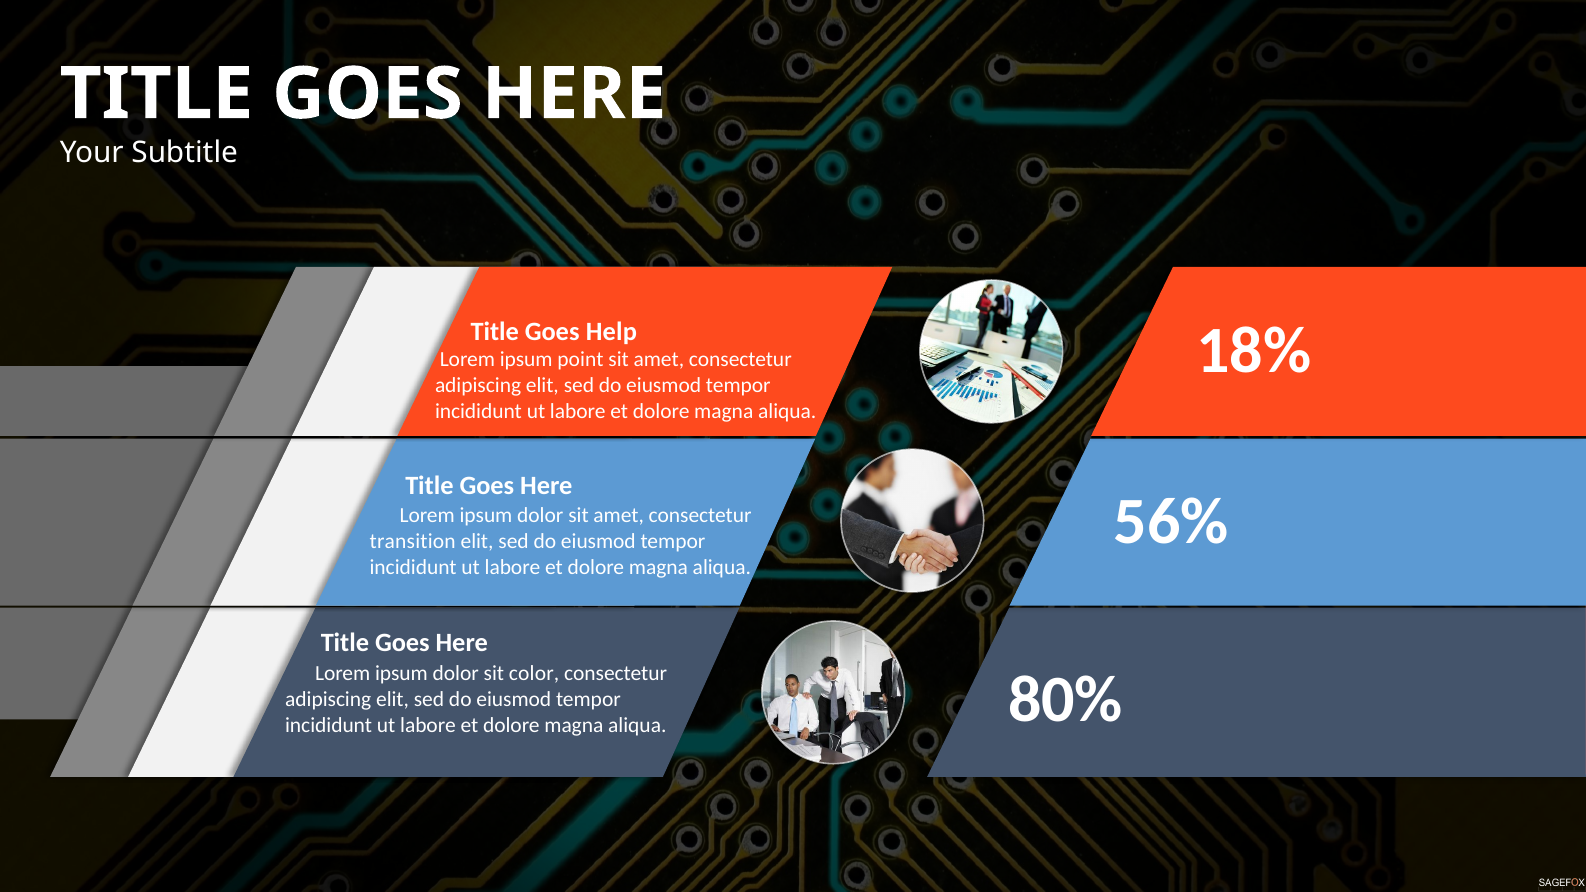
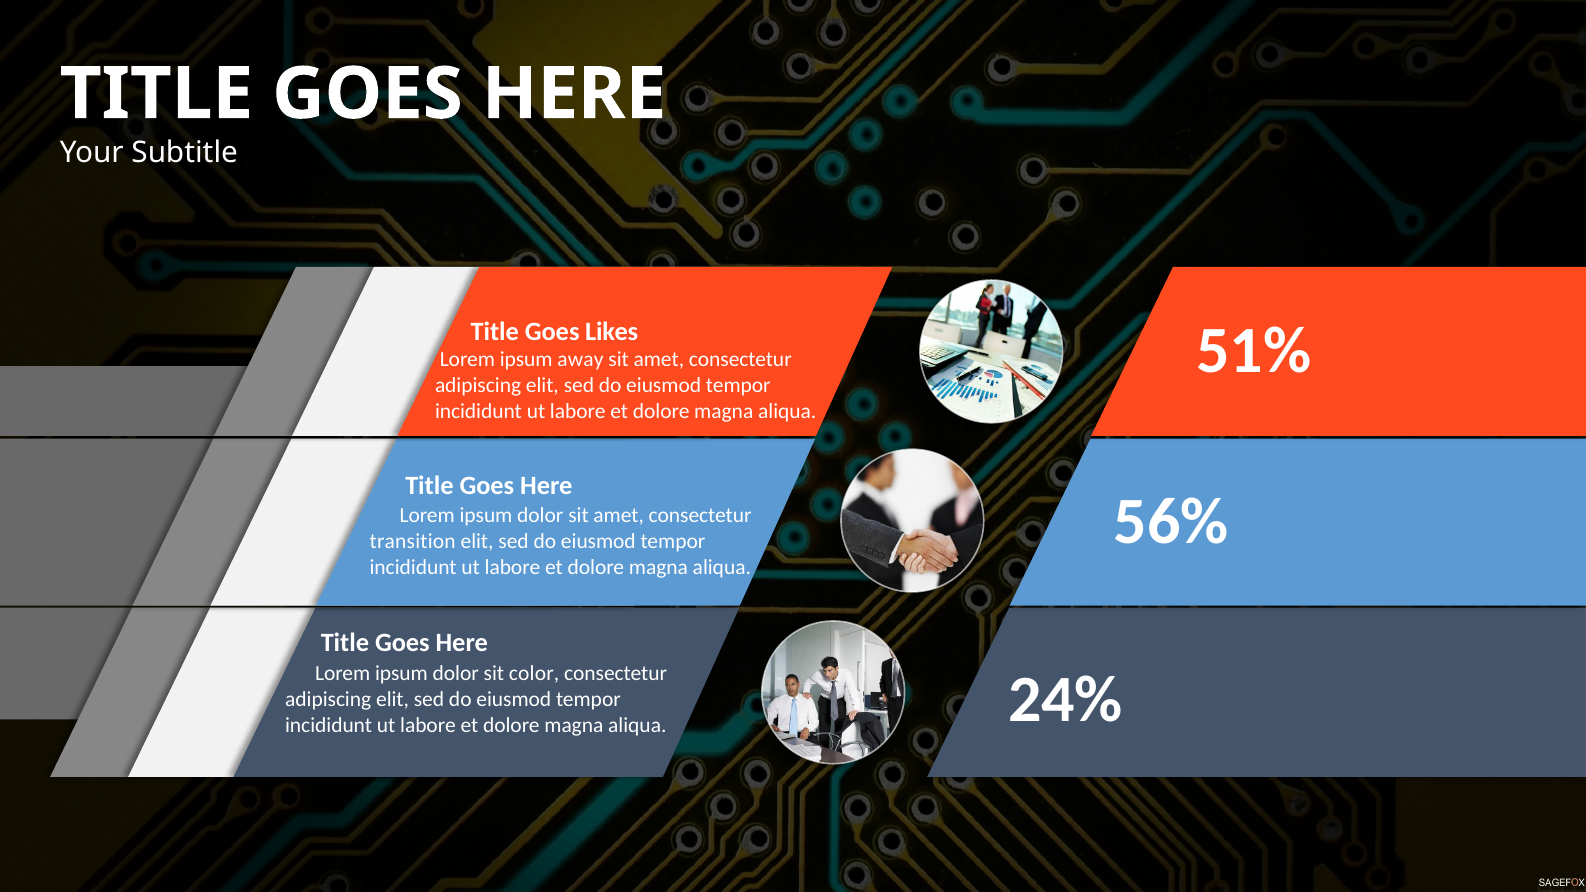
Help: Help -> Likes
18%: 18% -> 51%
point: point -> away
80%: 80% -> 24%
